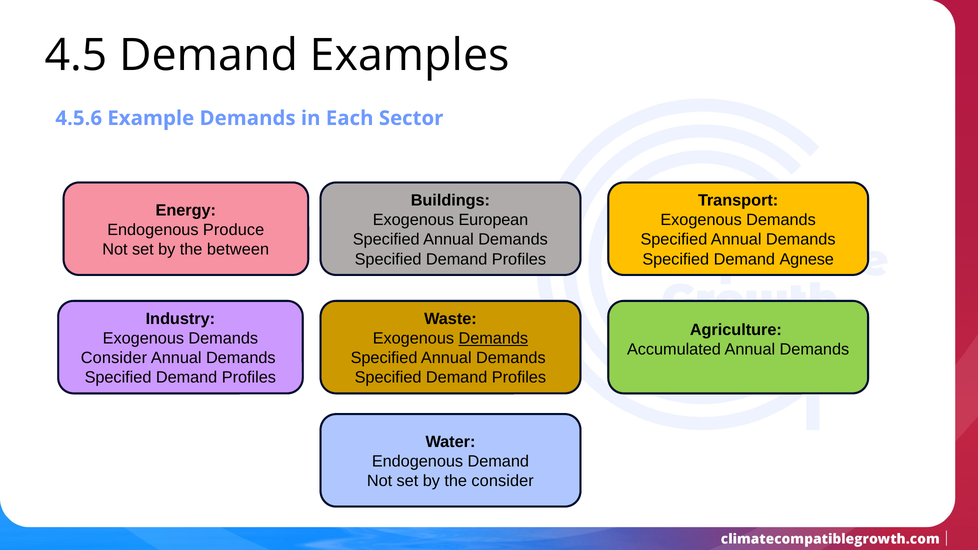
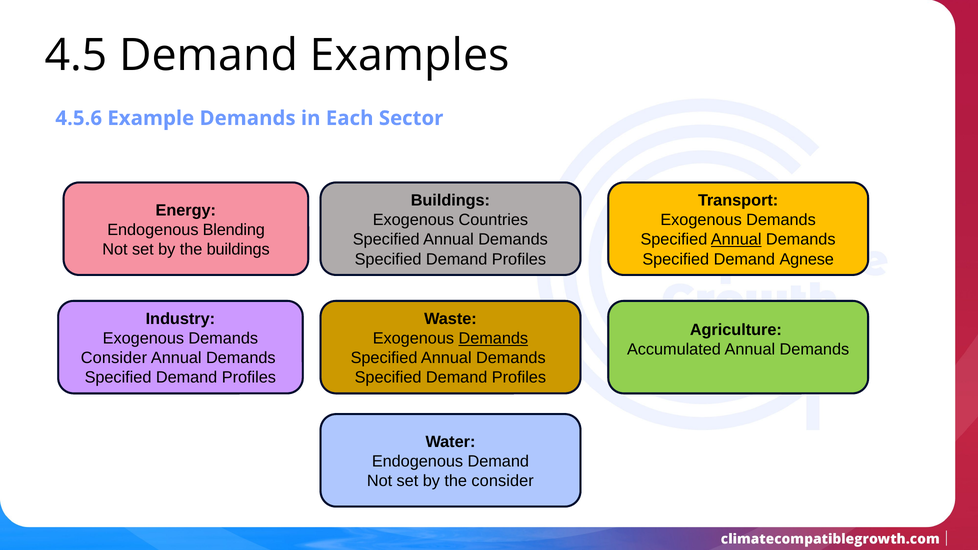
European: European -> Countries
Produce: Produce -> Blending
Annual at (736, 240) underline: none -> present
the between: between -> buildings
